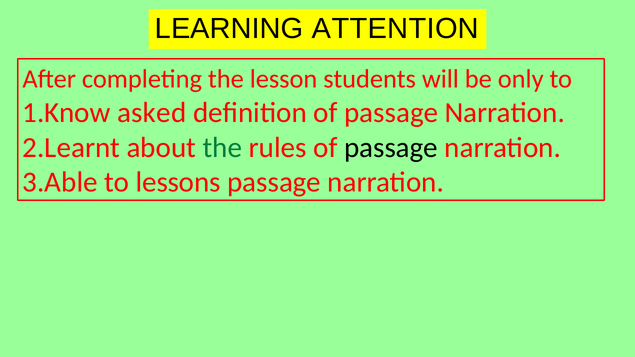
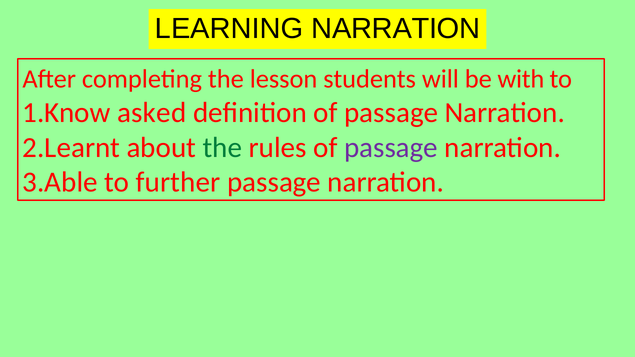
LEARNING ATTENTION: ATTENTION -> NARRATION
only: only -> with
passage at (391, 148) colour: black -> purple
lessons: lessons -> further
